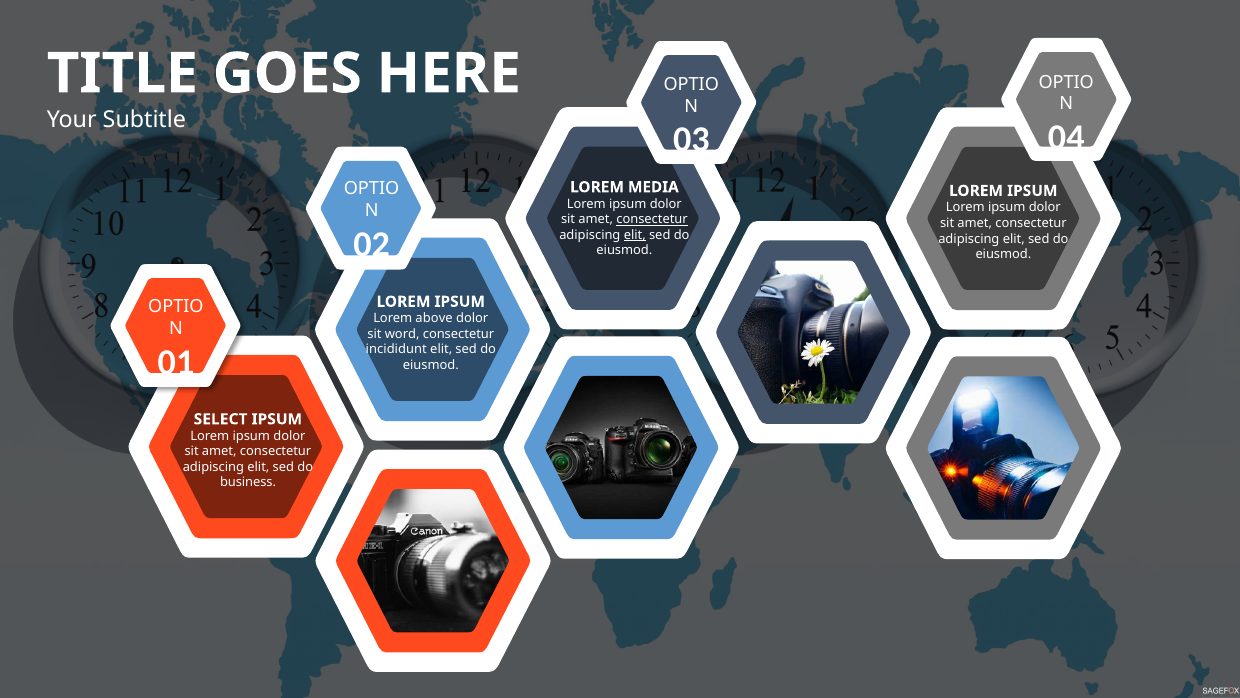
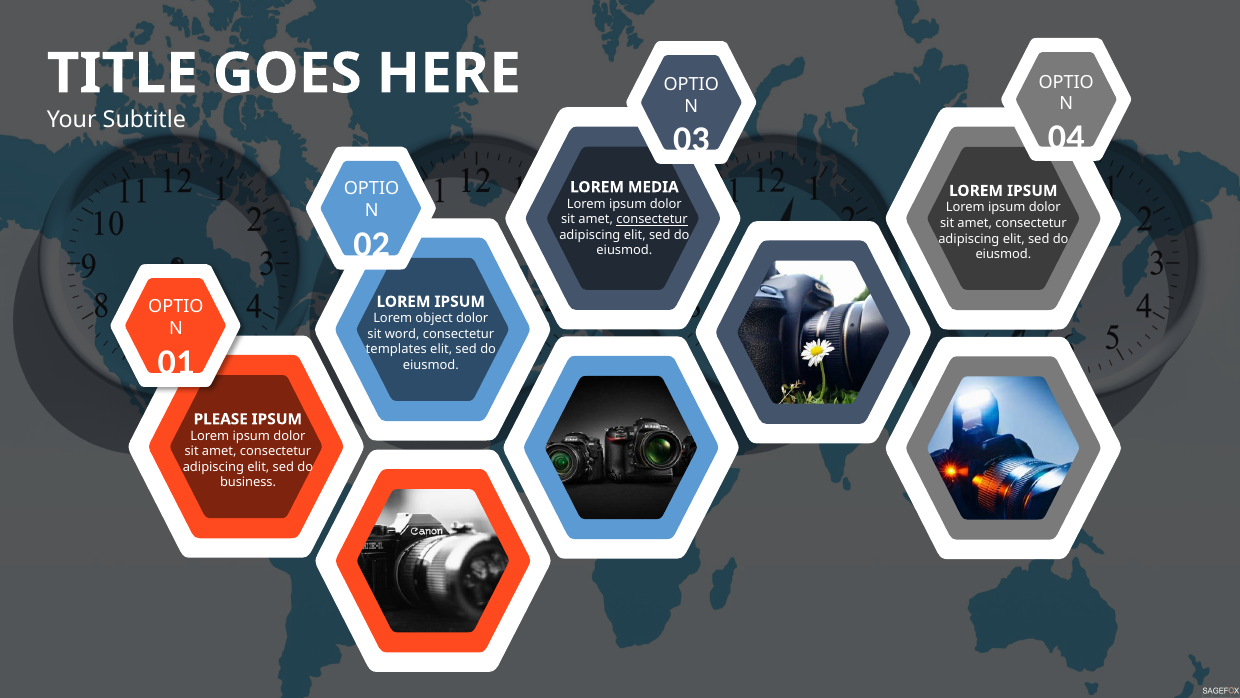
elit at (635, 235) underline: present -> none
above: above -> object
incididunt: incididunt -> templates
SELECT: SELECT -> PLEASE
